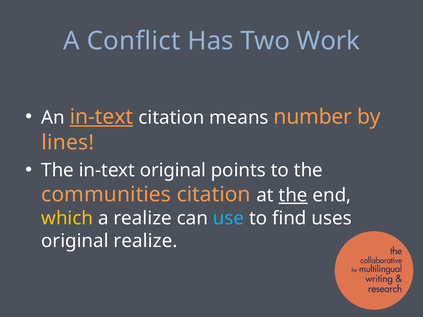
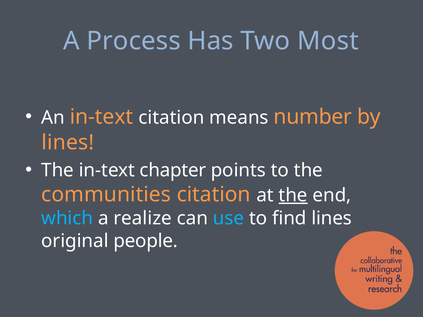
Conflict: Conflict -> Process
Work: Work -> Most
in-text at (101, 117) underline: present -> none
in-text original: original -> chapter
which colour: yellow -> light blue
find uses: uses -> lines
original realize: realize -> people
